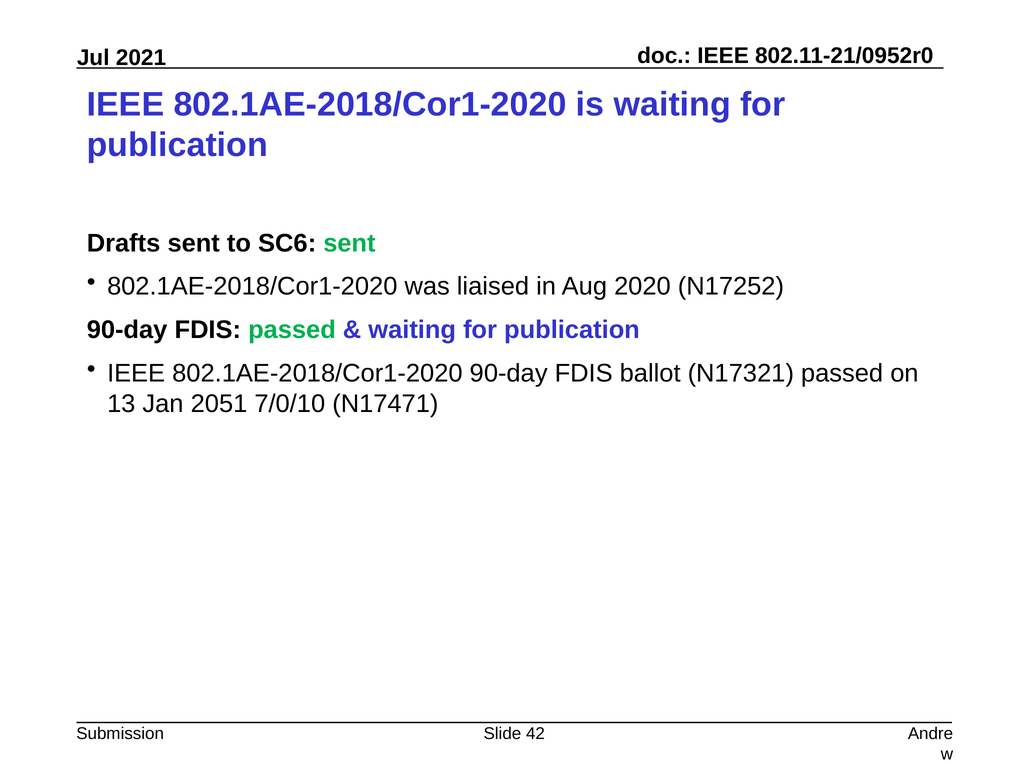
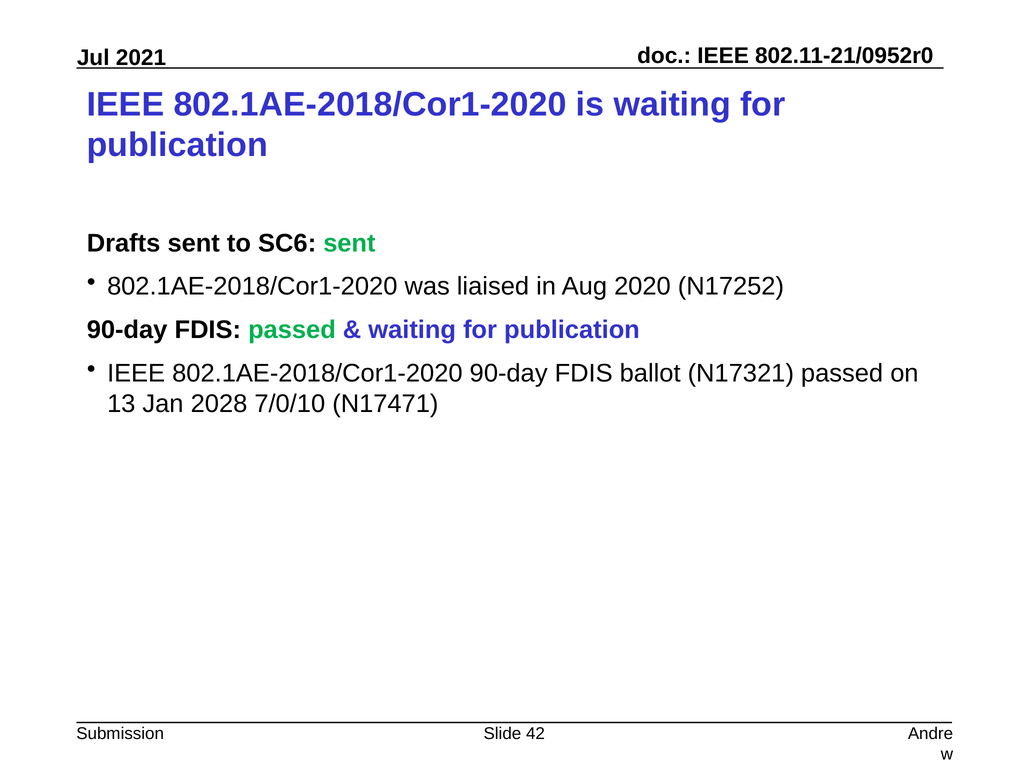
2051: 2051 -> 2028
